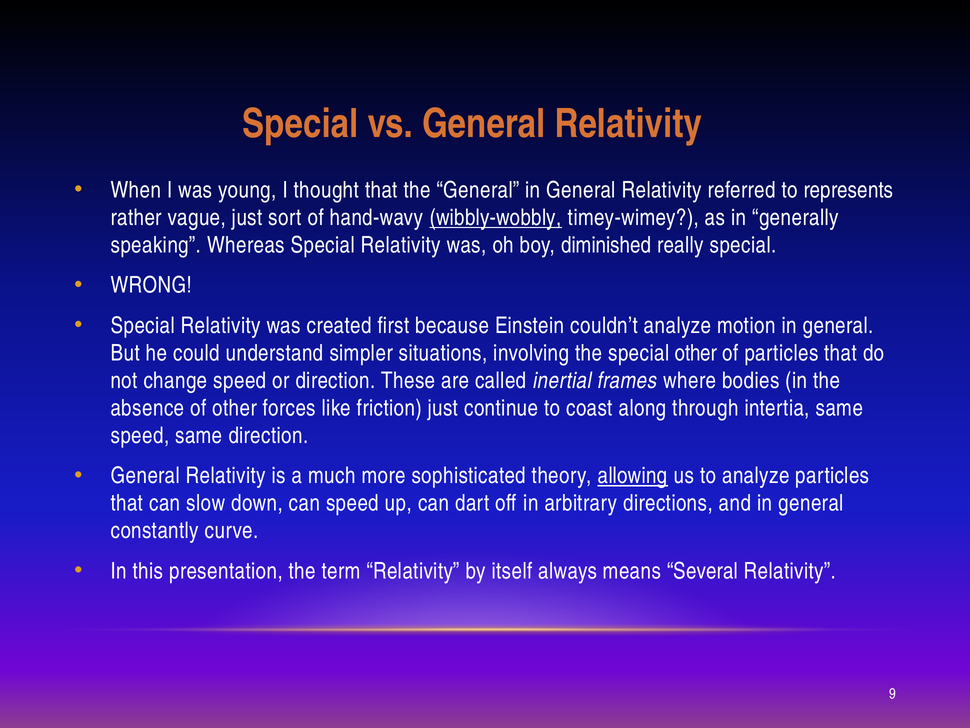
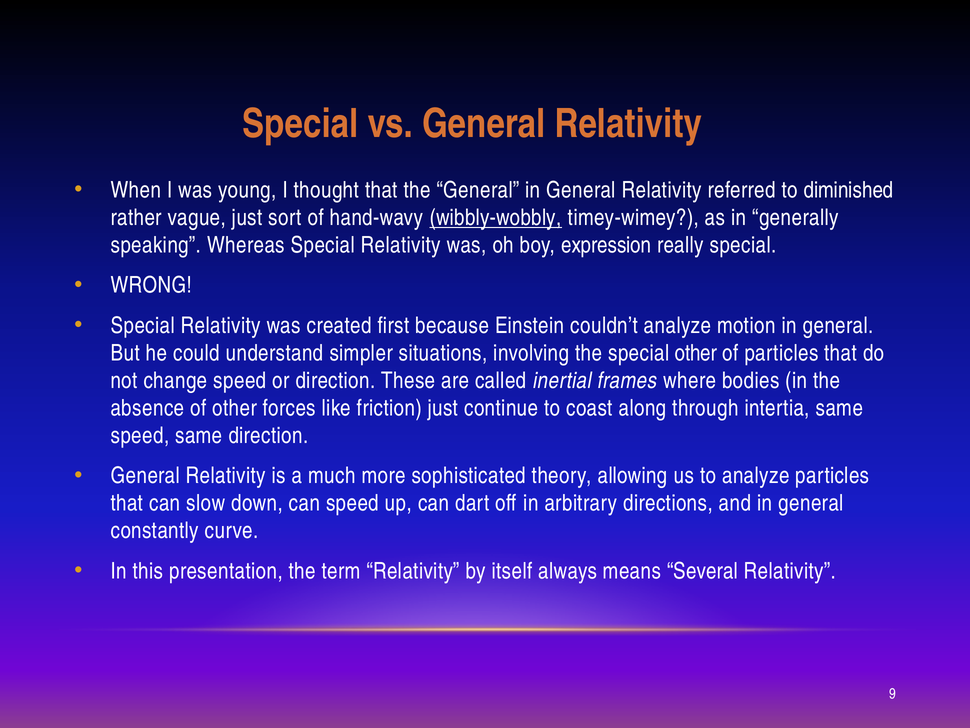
represents: represents -> diminished
diminished: diminished -> expression
allowing underline: present -> none
